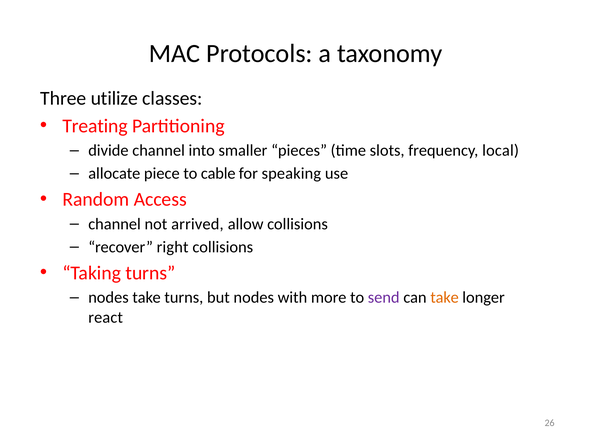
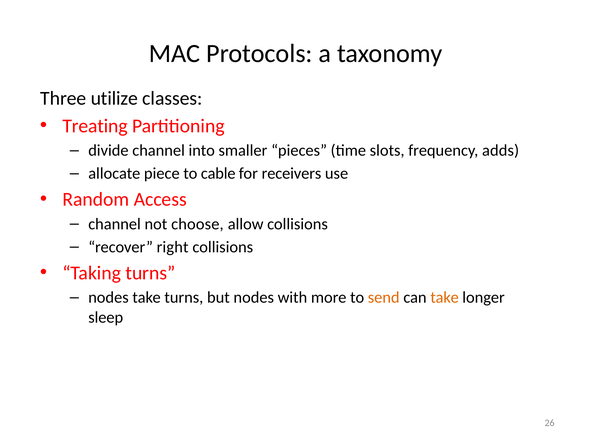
local: local -> adds
speaking: speaking -> receivers
arrived: arrived -> choose
send colour: purple -> orange
react: react -> sleep
